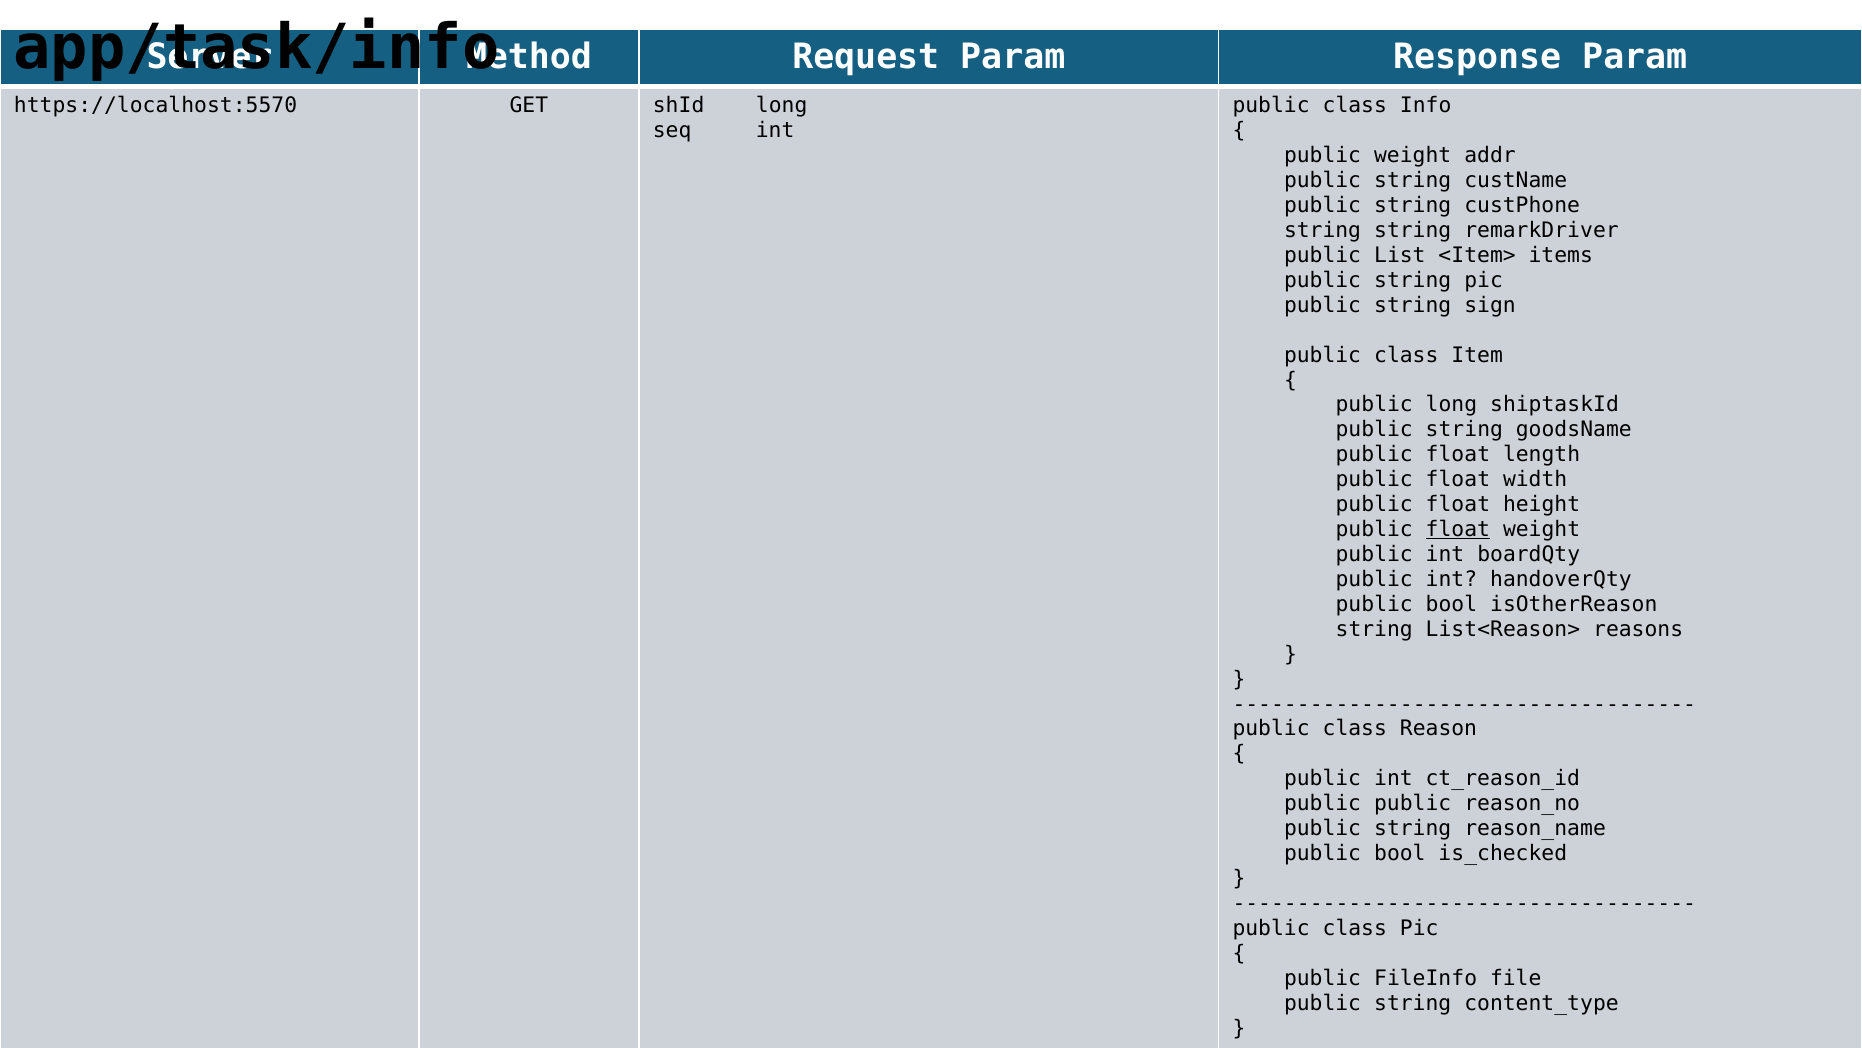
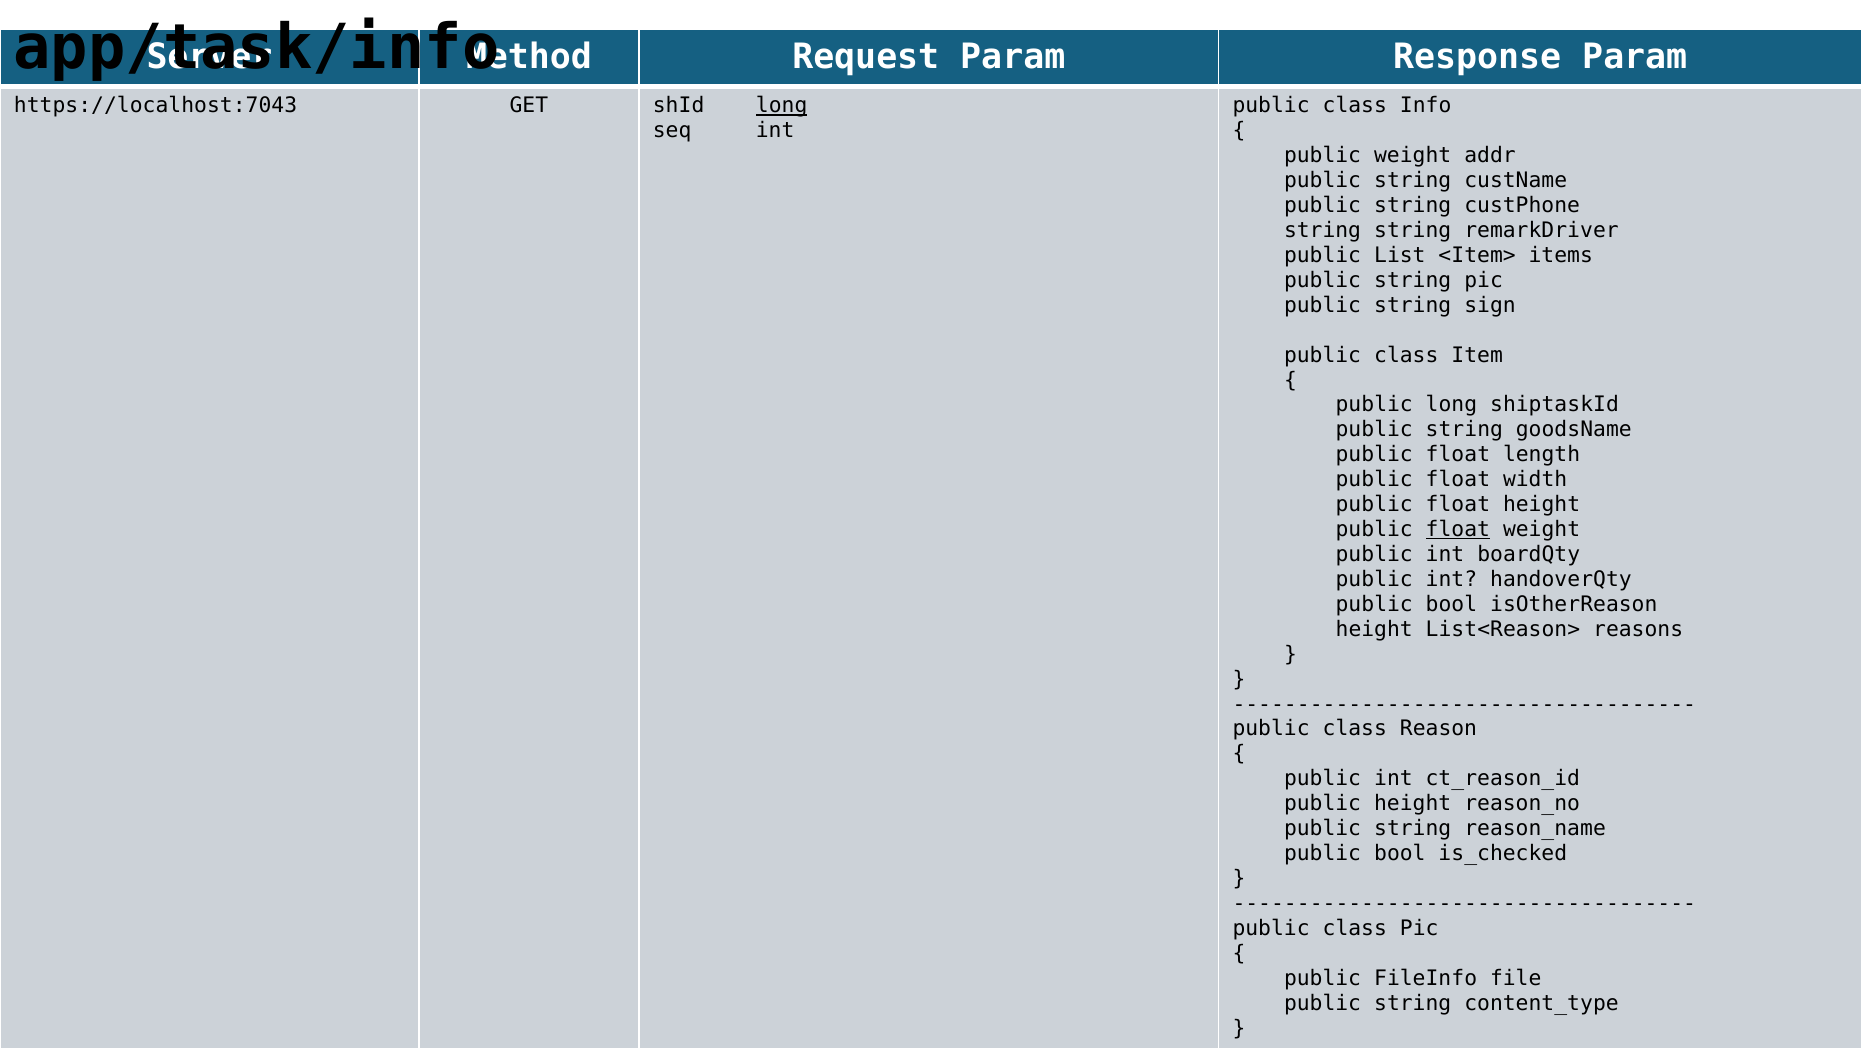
https://localhost:5570: https://localhost:5570 -> https://localhost:7043
long at (782, 106) underline: none -> present
string at (1374, 629): string -> height
public public: public -> height
